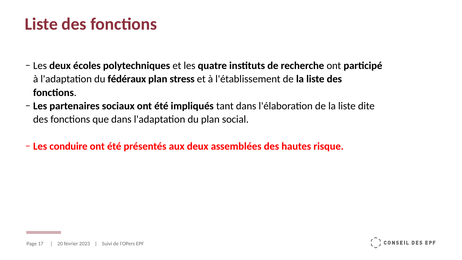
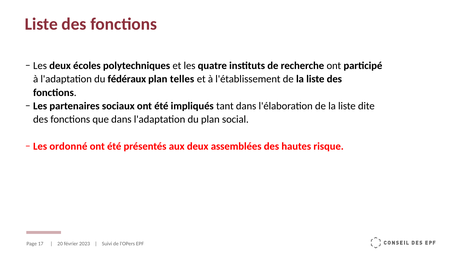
stress: stress -> telles
conduire: conduire -> ordonné
